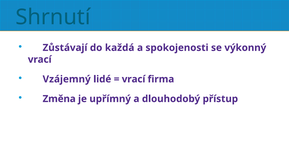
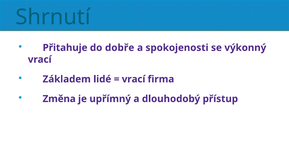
Zůstávají: Zůstávají -> Přitahuje
každá: každá -> dobře
Vzájemný: Vzájemný -> Základem
